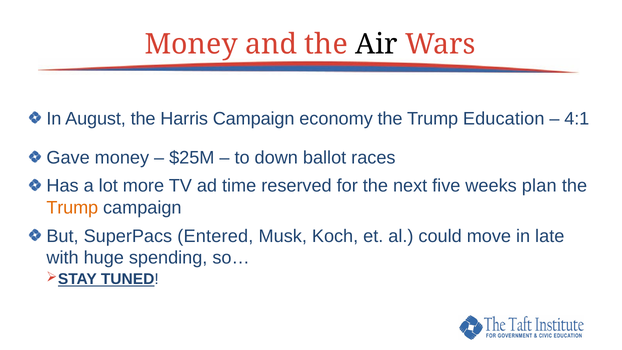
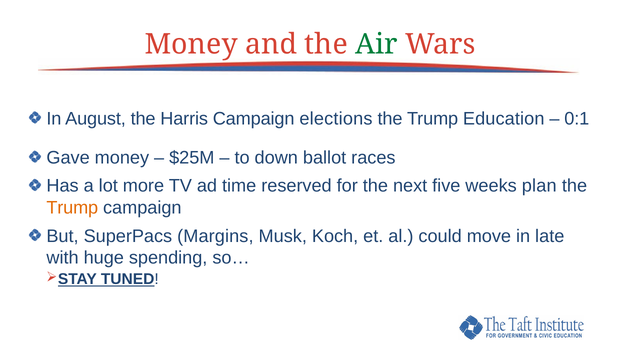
Air colour: black -> green
economy: economy -> elections
4:1: 4:1 -> 0:1
Entered: Entered -> Margins
